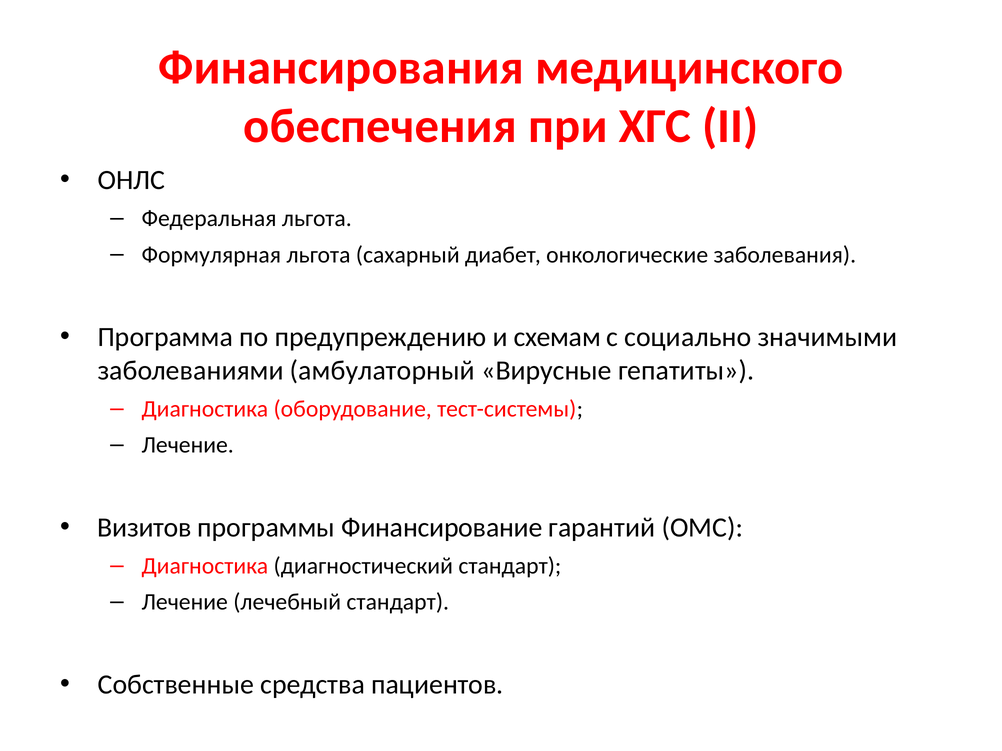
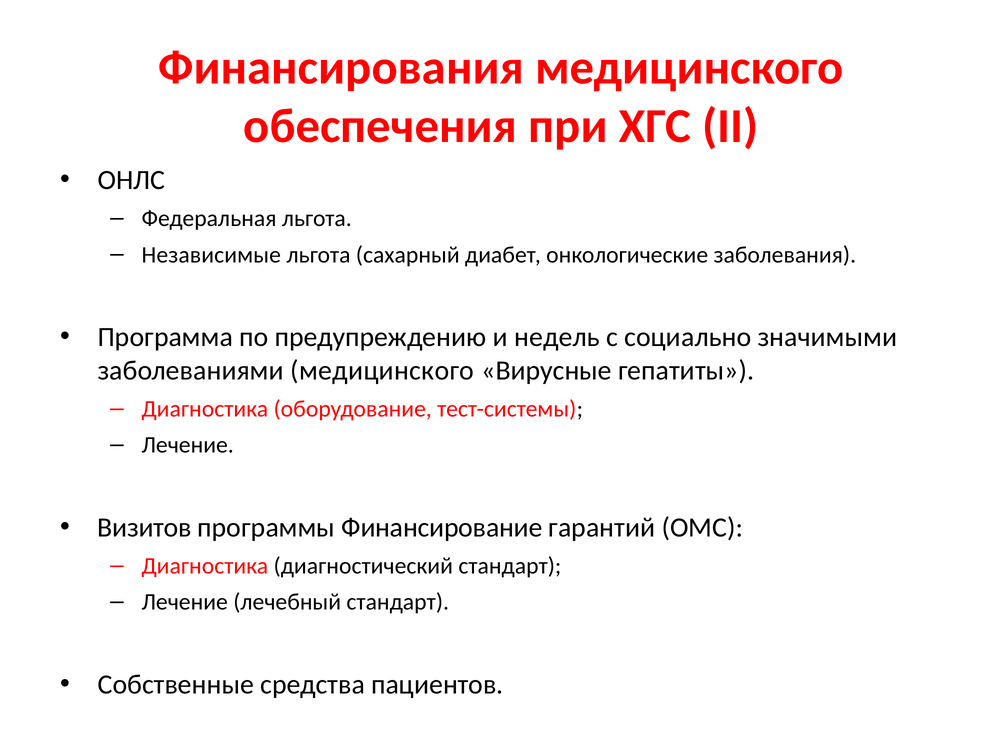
Формулярная: Формулярная -> Независимые
схемам: схемам -> недель
заболеваниями амбулаторный: амбулаторный -> медицинского
